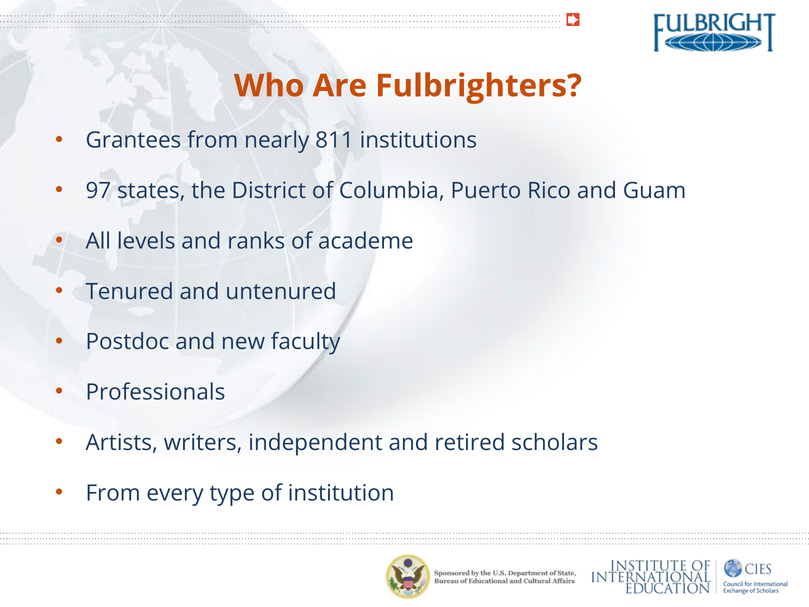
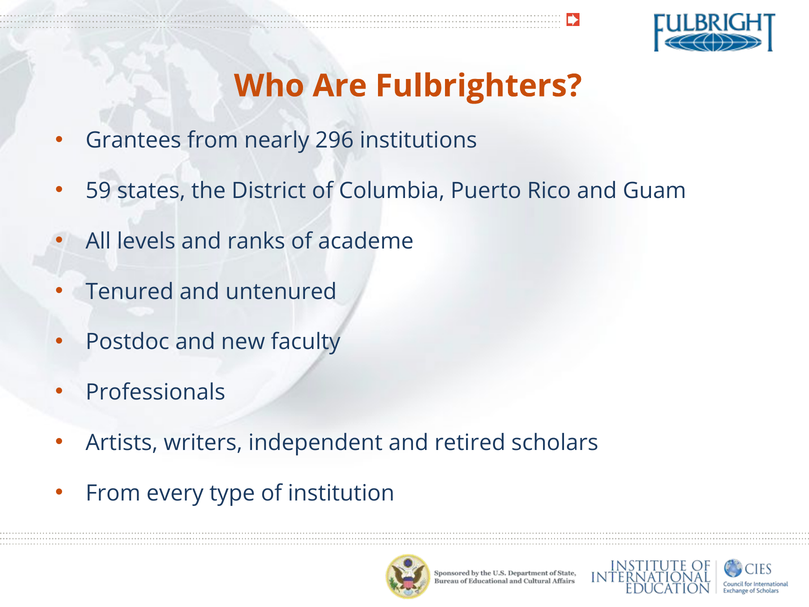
811: 811 -> 296
97: 97 -> 59
